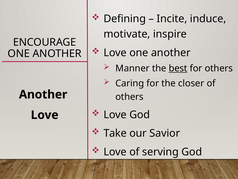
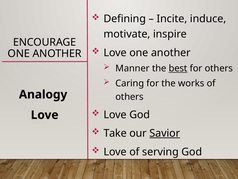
closer: closer -> works
Another at (43, 94): Another -> Analogy
Savior underline: none -> present
